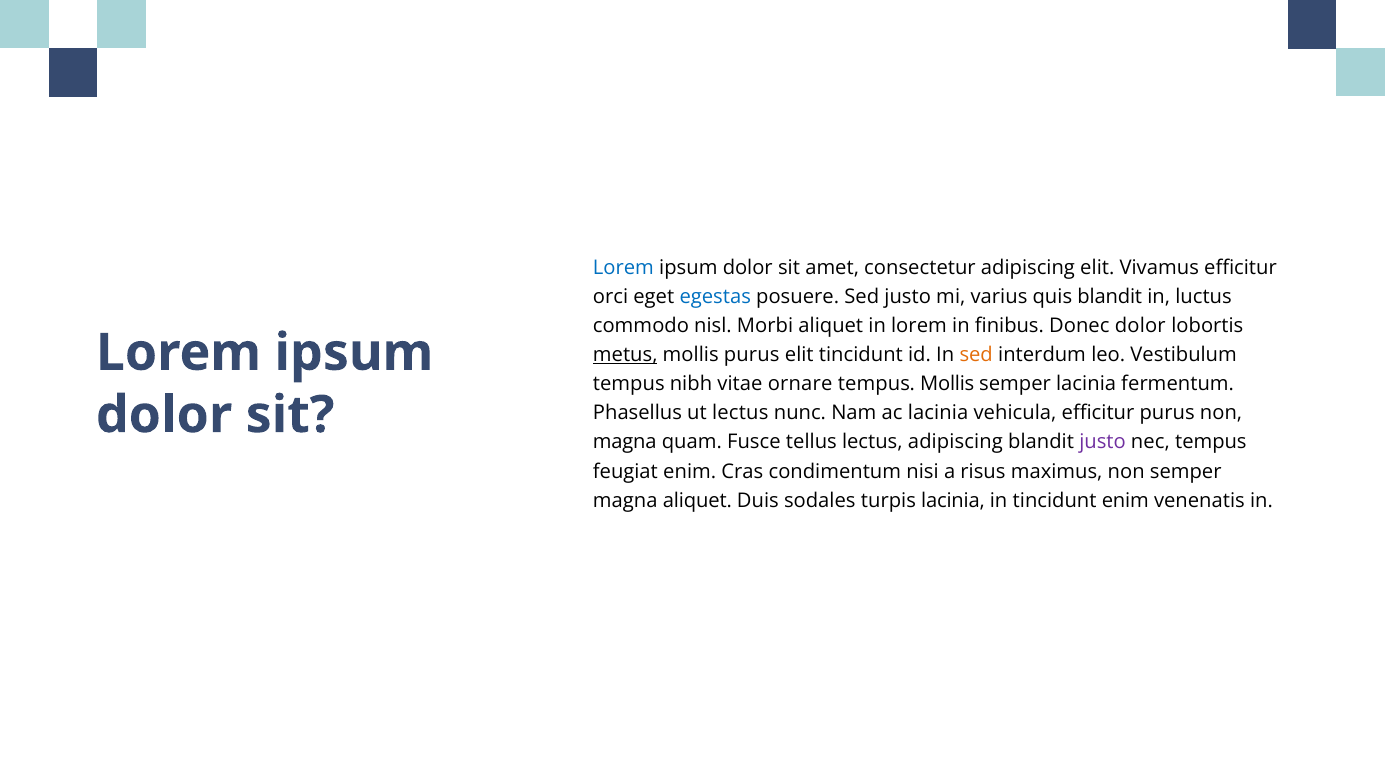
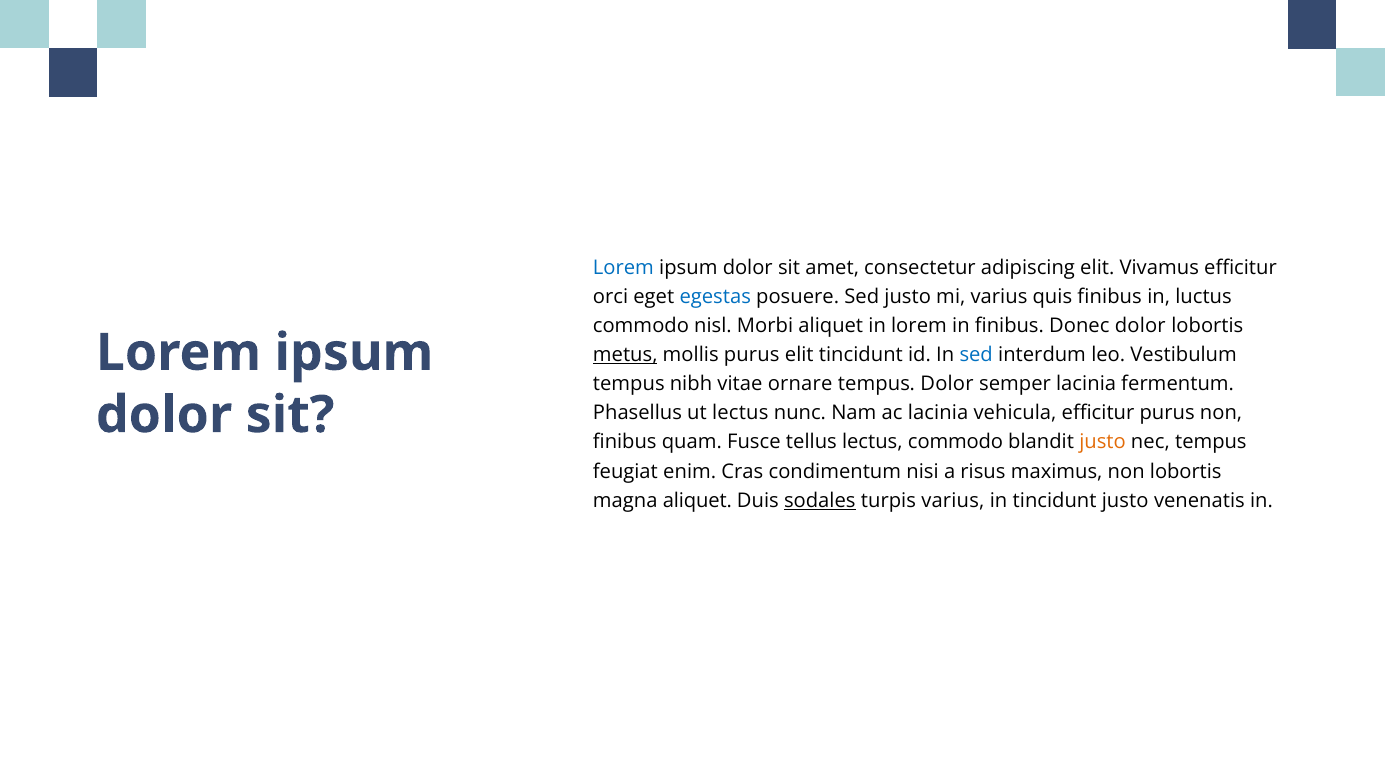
quis blandit: blandit -> finibus
sed at (976, 355) colour: orange -> blue
tempus Mollis: Mollis -> Dolor
magna at (625, 442): magna -> finibus
lectus adipiscing: adipiscing -> commodo
justo at (1103, 442) colour: purple -> orange
non semper: semper -> lobortis
sodales underline: none -> present
turpis lacinia: lacinia -> varius
tincidunt enim: enim -> justo
